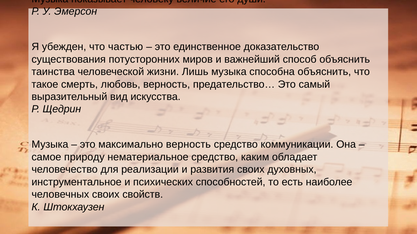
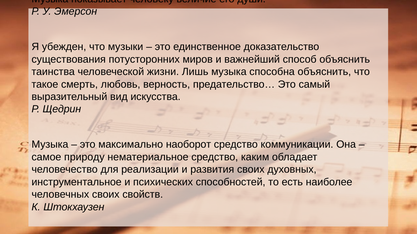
частью: частью -> музыки
максимально верность: верность -> наоборот
